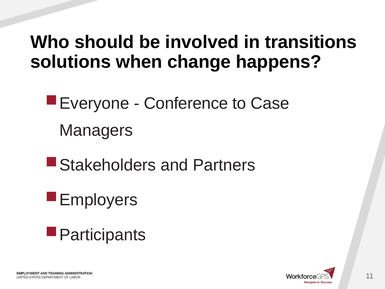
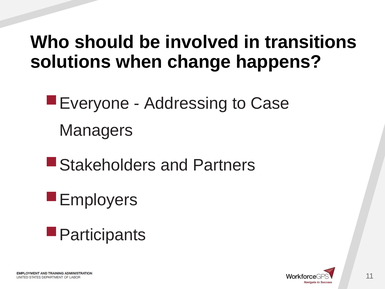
Conference: Conference -> Addressing
